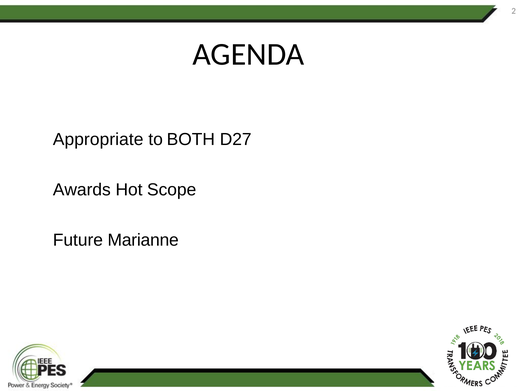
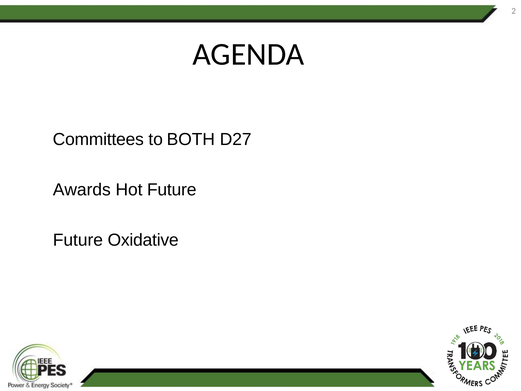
Appropriate: Appropriate -> Committees
Hot Scope: Scope -> Future
Marianne: Marianne -> Oxidative
